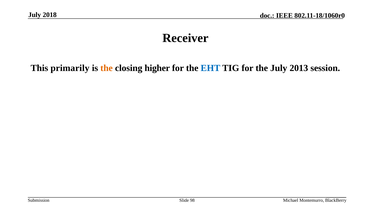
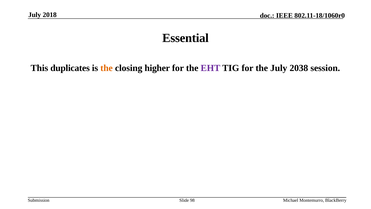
Receiver: Receiver -> Essential
primarily: primarily -> duplicates
EHT colour: blue -> purple
2013: 2013 -> 2038
